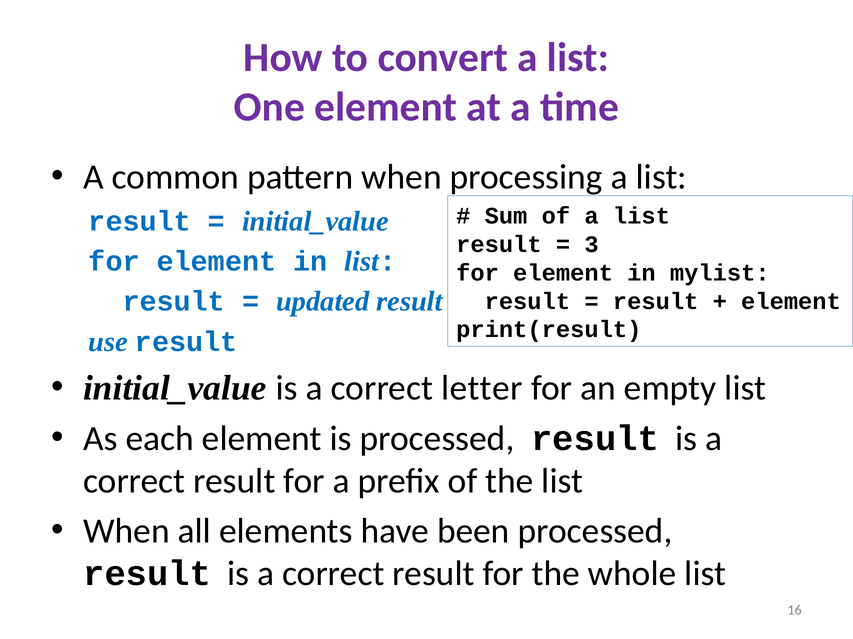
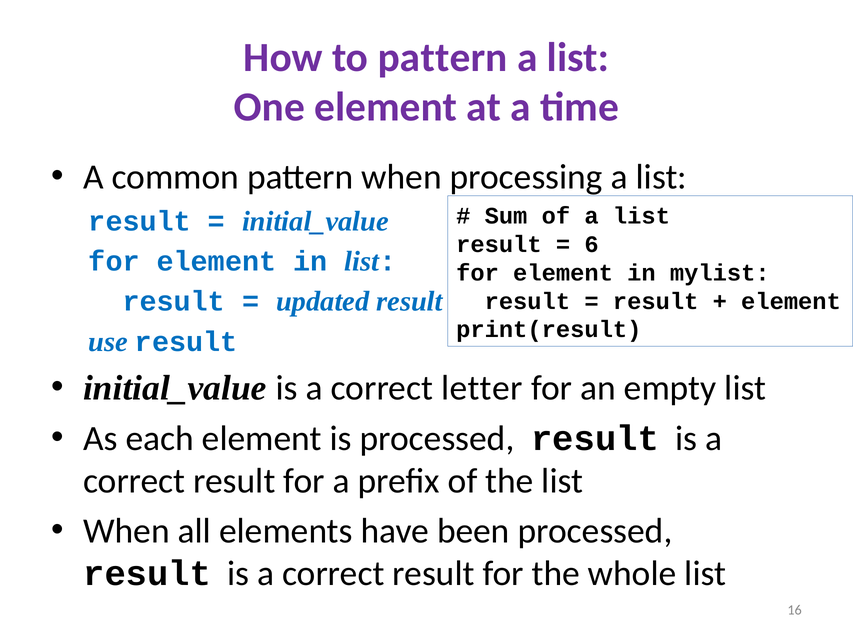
to convert: convert -> pattern
3: 3 -> 6
